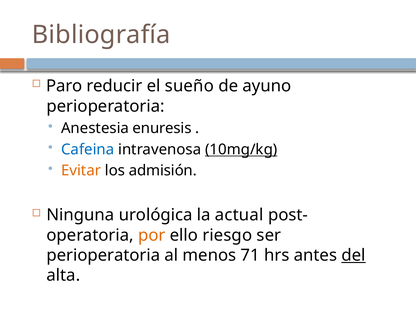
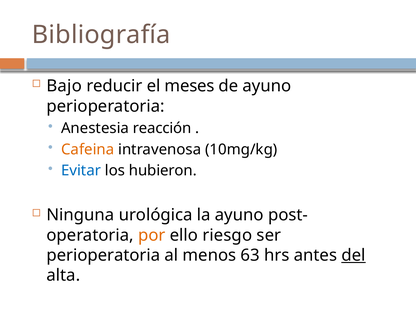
Paro: Paro -> Bajo
sueño: sueño -> meses
enuresis: enuresis -> reacción
Cafeina colour: blue -> orange
10mg/kg underline: present -> none
Evitar colour: orange -> blue
admisión: admisión -> hubieron
la actual: actual -> ayuno
71: 71 -> 63
